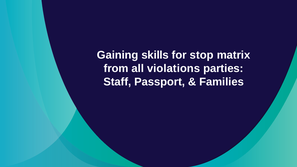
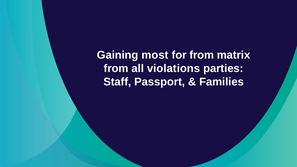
skills: skills -> most
for stop: stop -> from
